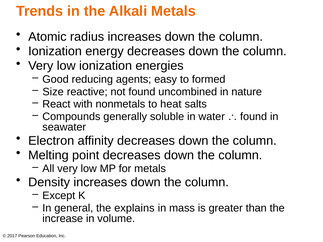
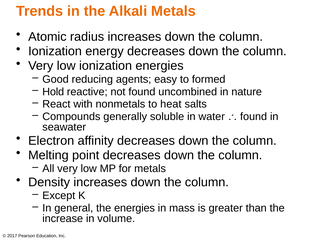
Size: Size -> Hold
the explains: explains -> energies
